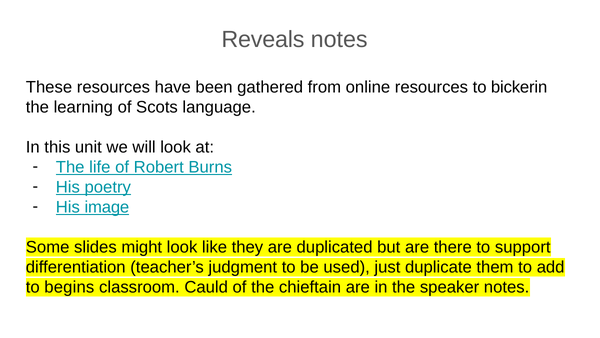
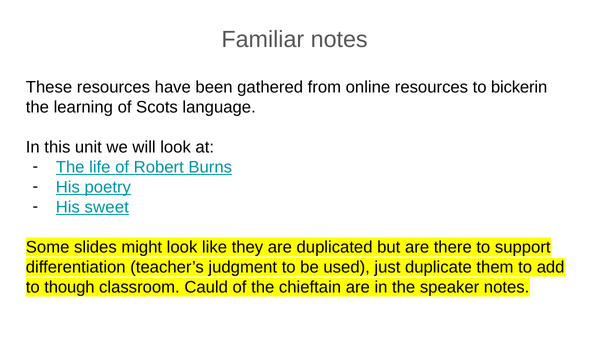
Reveals: Reveals -> Familiar
image: image -> sweet
begins: begins -> though
